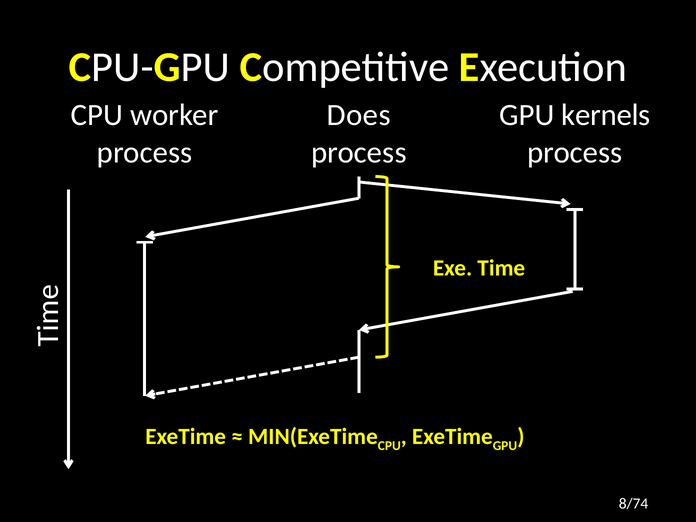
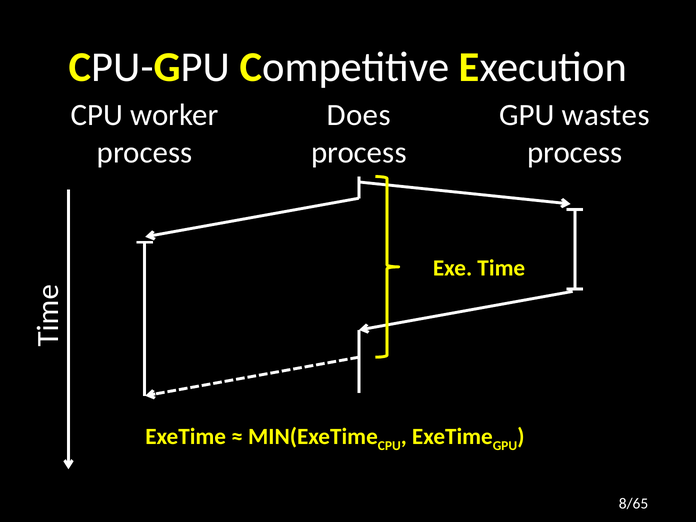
kernels: kernels -> wastes
8/74: 8/74 -> 8/65
